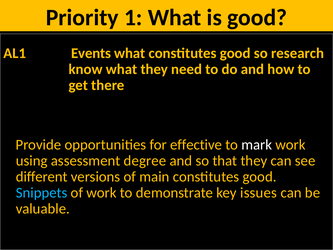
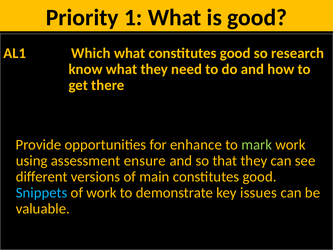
Events: Events -> Which
effective: effective -> enhance
mark colour: white -> light green
degree: degree -> ensure
